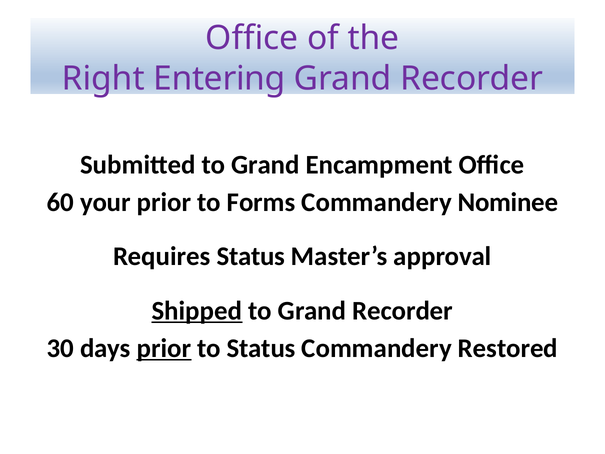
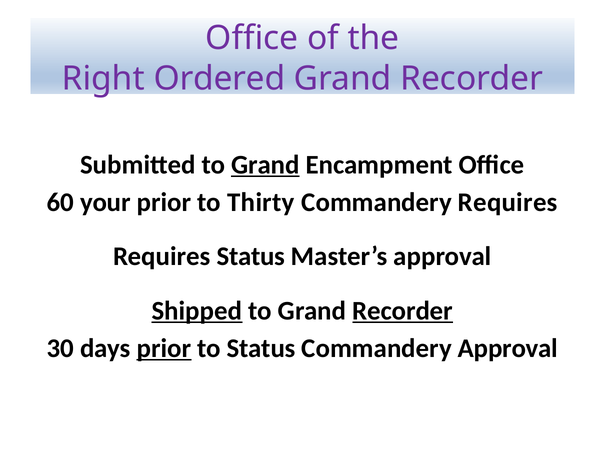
Entering: Entering -> Ordered
Grand at (265, 165) underline: none -> present
Forms: Forms -> Thirty
Commandery Nominee: Nominee -> Requires
Recorder at (403, 311) underline: none -> present
Commandery Restored: Restored -> Approval
